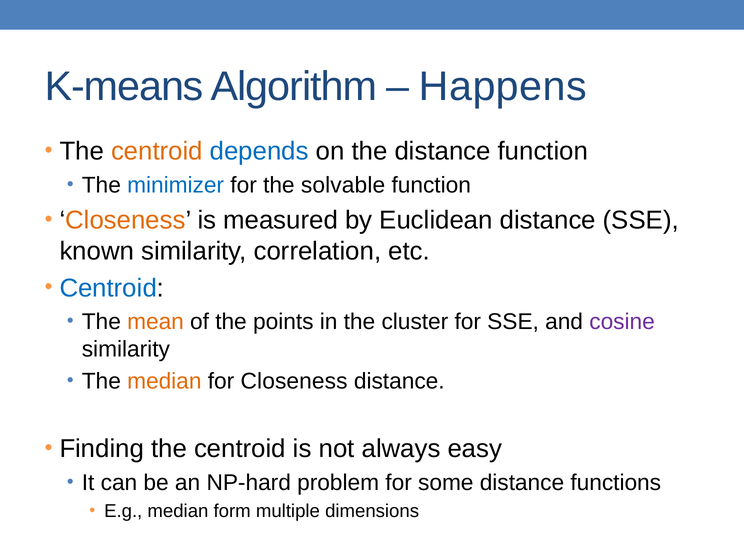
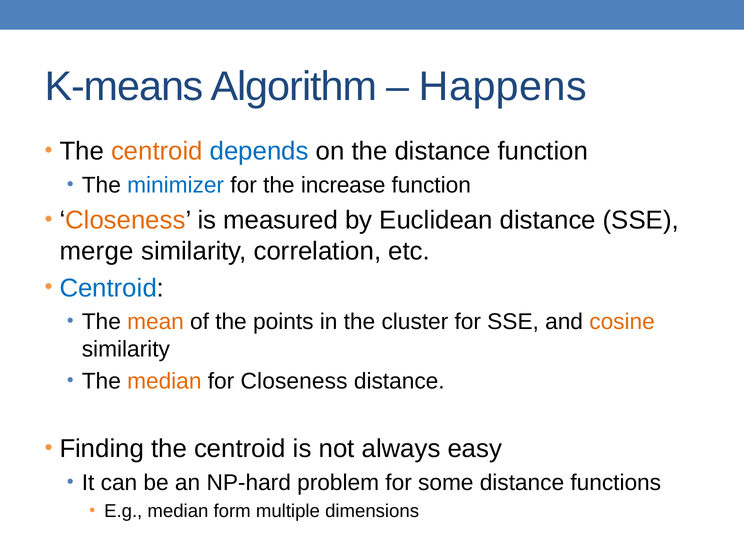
solvable: solvable -> increase
known: known -> merge
cosine colour: purple -> orange
